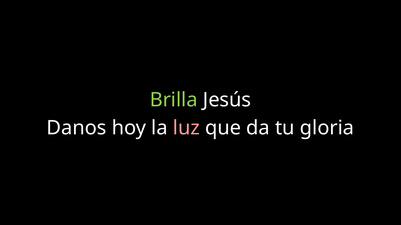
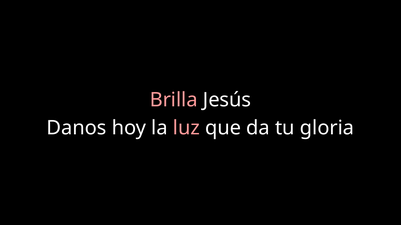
Brilla colour: light green -> pink
